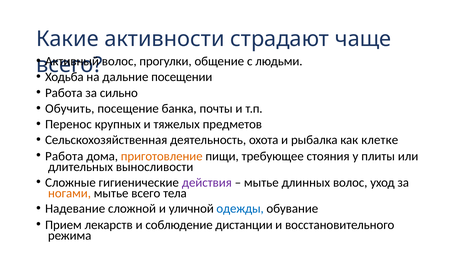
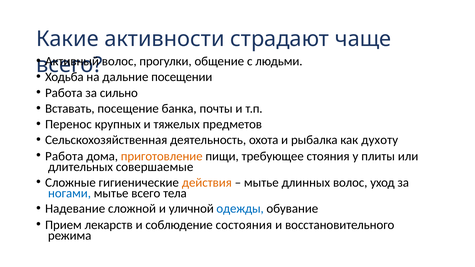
Обучить: Обучить -> Вставать
клетке: клетке -> духоту
выносливости: выносливости -> совершаемые
действия colour: purple -> orange
ногами colour: orange -> blue
дистанции: дистанции -> состояния
